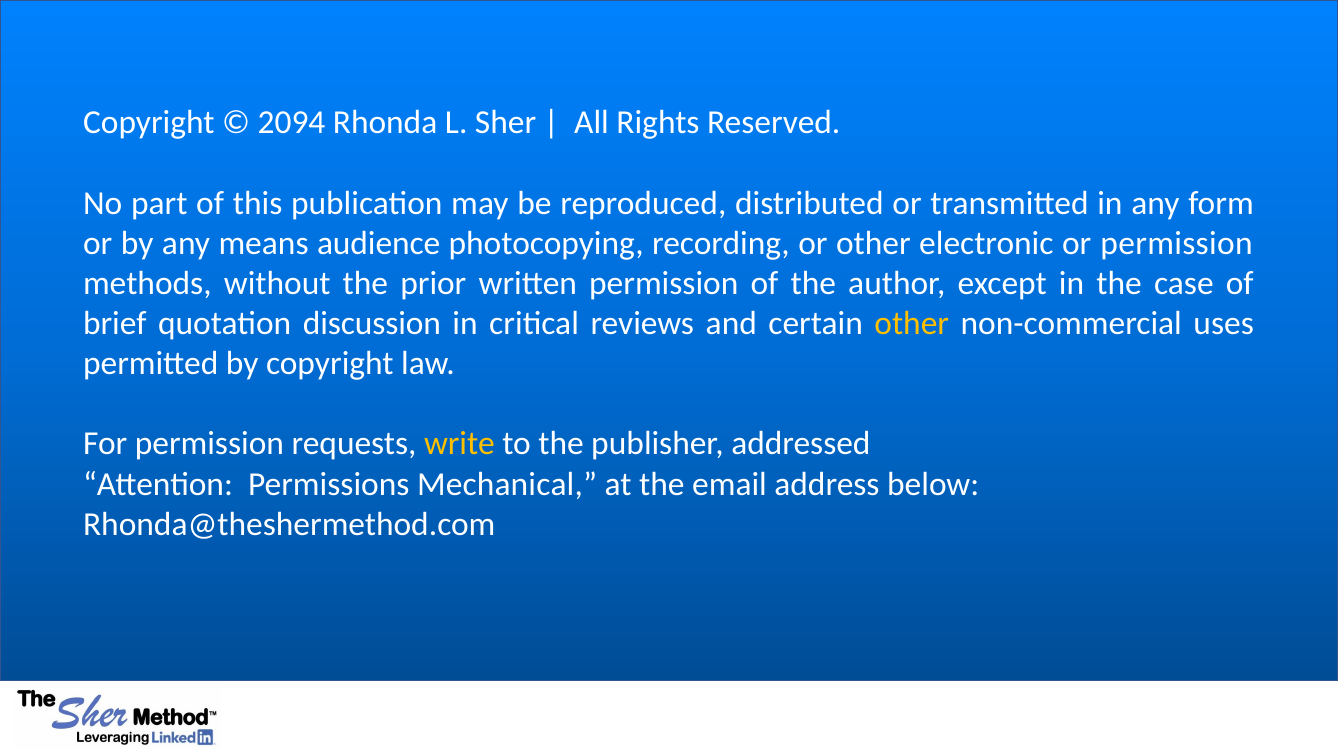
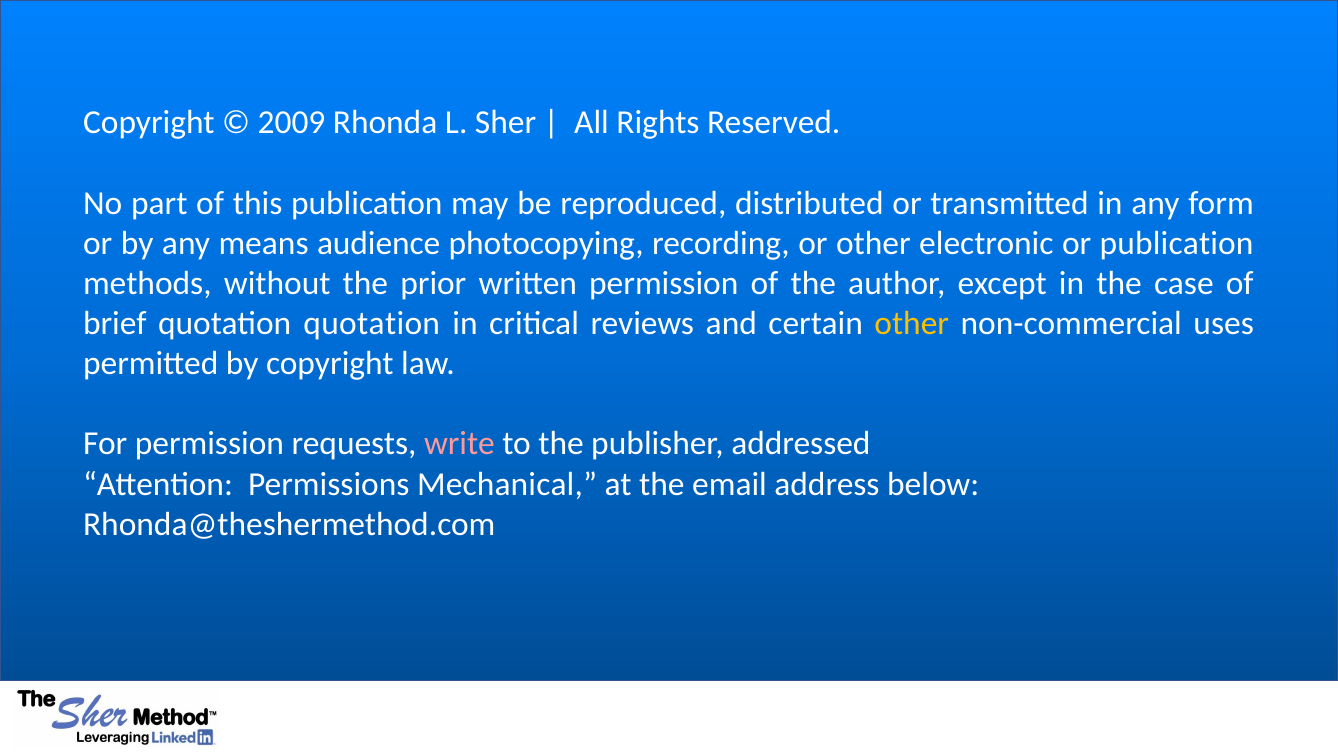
2094: 2094 -> 2009
or permission: permission -> publication
quotation discussion: discussion -> quotation
write colour: yellow -> pink
